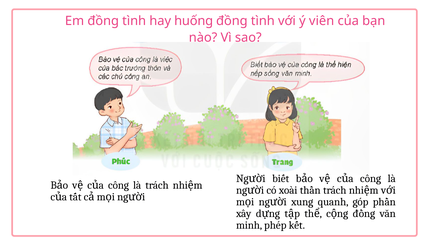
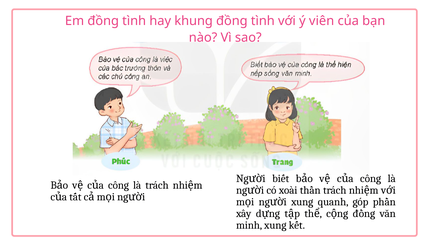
huống: huống -> khung
minh phép: phép -> xung
